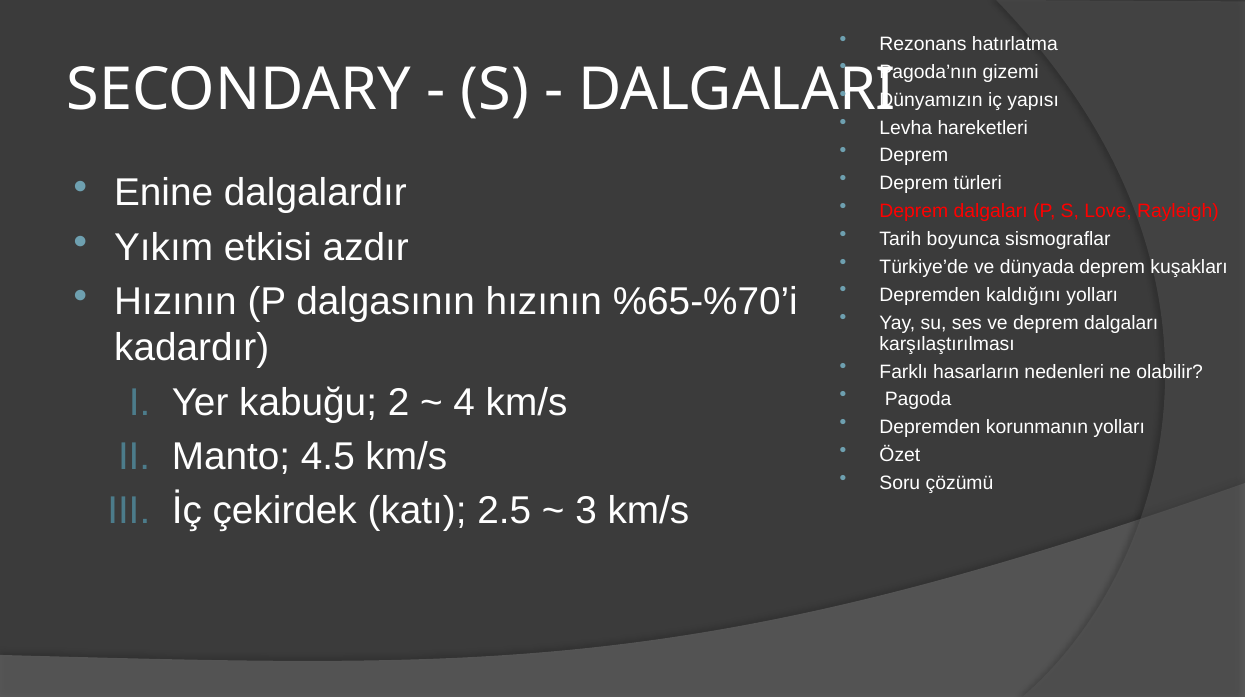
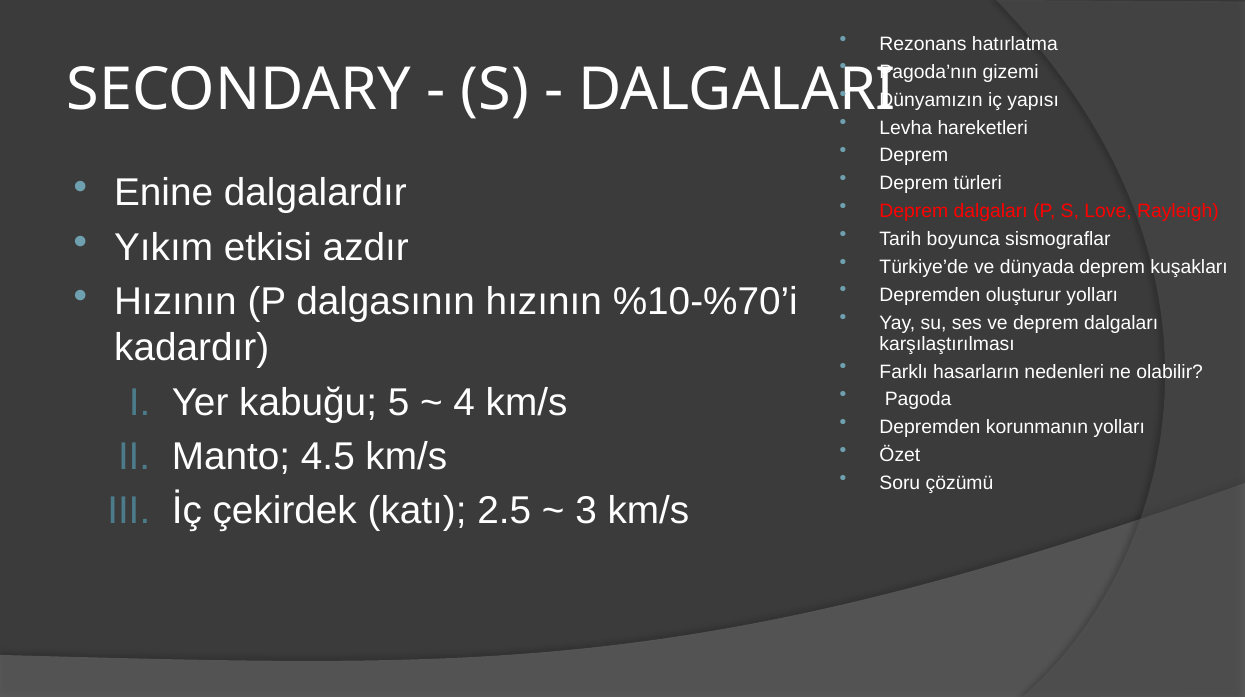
kaldığını: kaldığını -> oluşturur
%65-%70’i: %65-%70’i -> %10-%70’i
2: 2 -> 5
